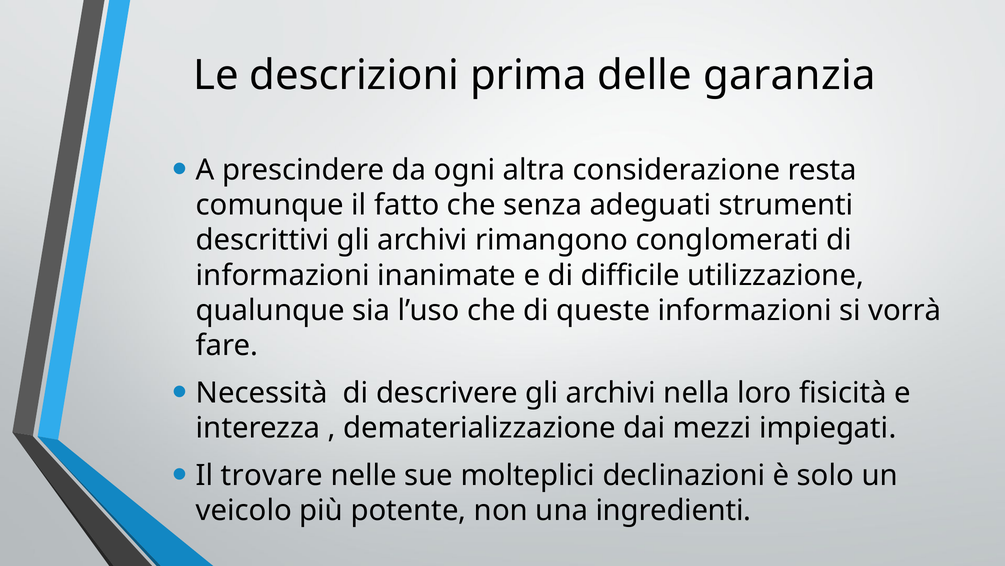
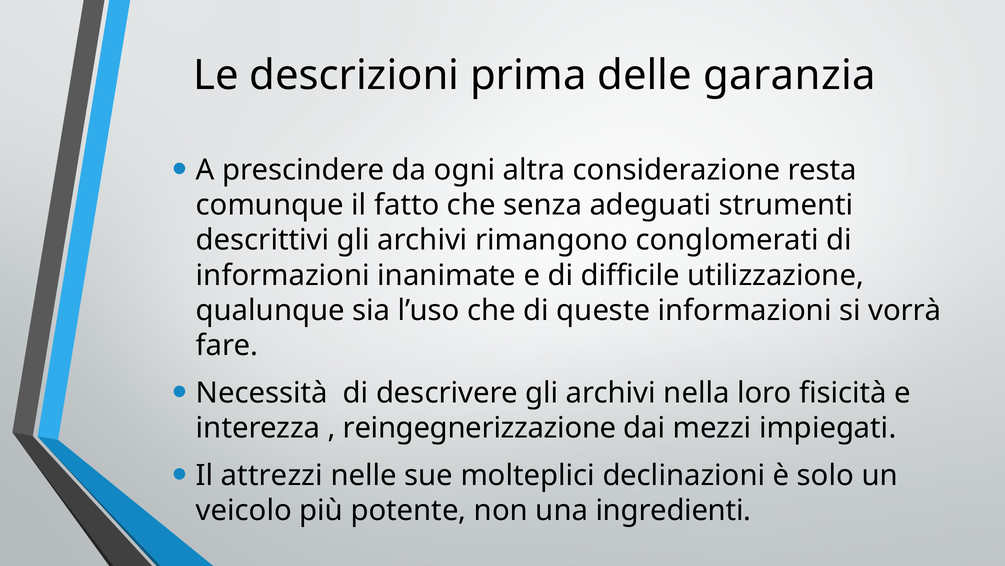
dematerializzazione: dematerializzazione -> reingegnerizzazione
trovare: trovare -> attrezzi
